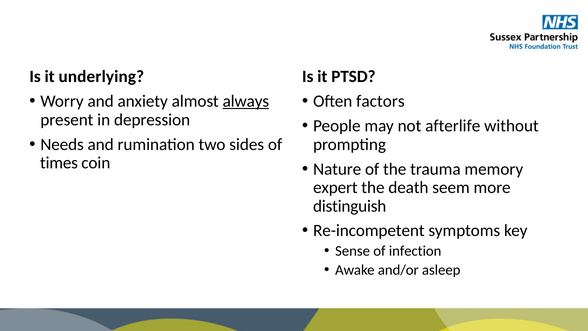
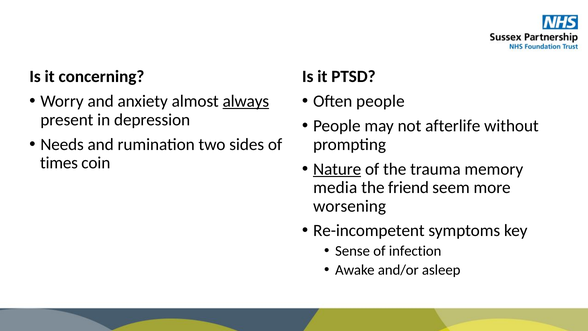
underlying: underlying -> concerning
Often factors: factors -> people
Nature underline: none -> present
expert: expert -> media
death: death -> friend
distinguish: distinguish -> worsening
